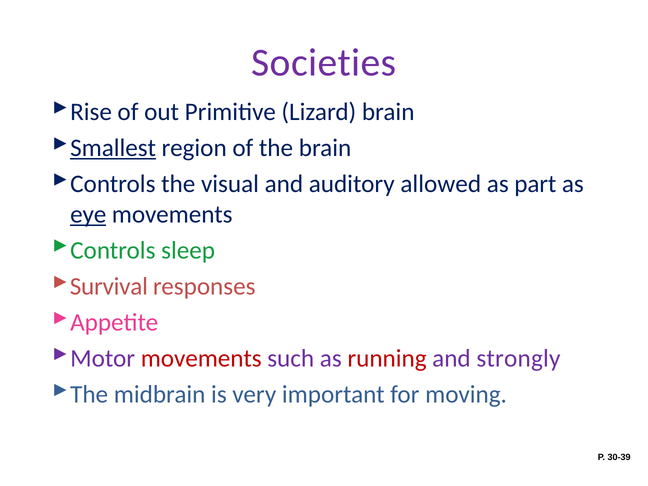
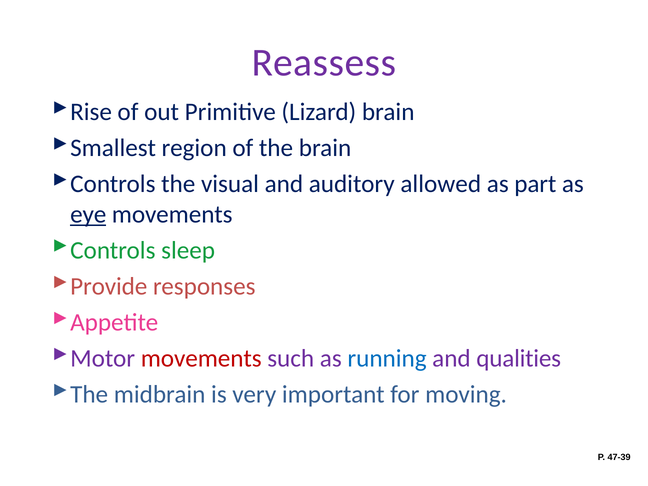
Societies: Societies -> Reassess
Smallest underline: present -> none
Survival: Survival -> Provide
running colour: red -> blue
strongly: strongly -> qualities
30-39: 30-39 -> 47-39
